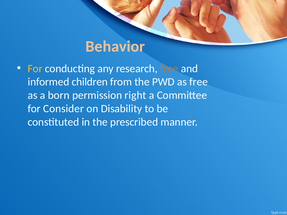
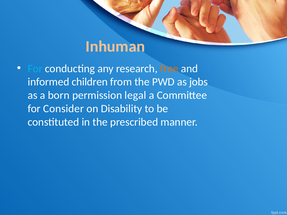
Behavior: Behavior -> Inhuman
For at (35, 69) colour: yellow -> light blue
as free: free -> jobs
right: right -> legal
